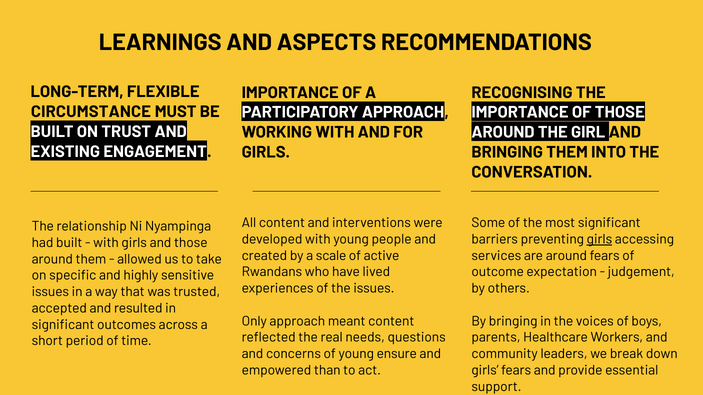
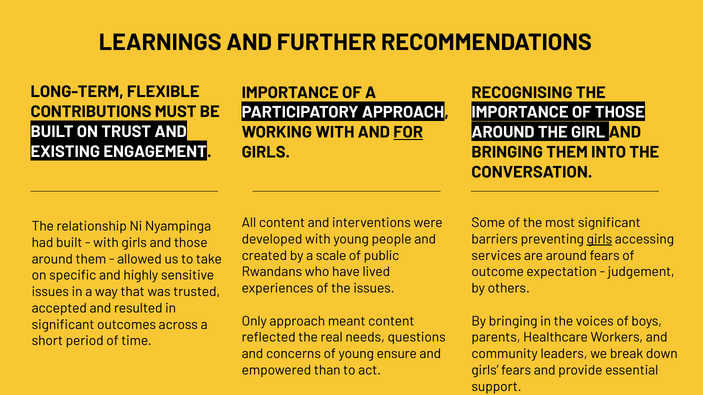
ASPECTS: ASPECTS -> FURTHER
CIRCUMSTANCE: CIRCUMSTANCE -> CONTRIBUTIONS
FOR underline: none -> present
active: active -> public
